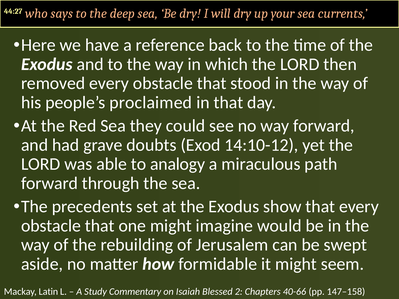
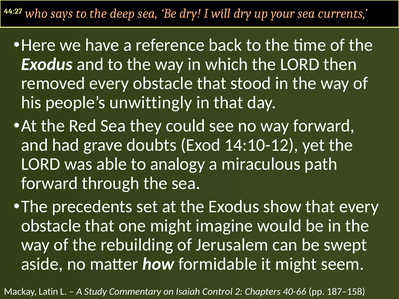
proclaimed: proclaimed -> unwittingly
Blessed: Blessed -> Control
147–158: 147–158 -> 187–158
